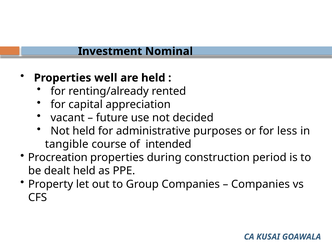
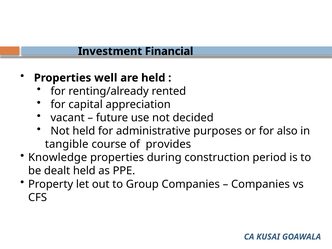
Nominal: Nominal -> Financial
less: less -> also
intended: intended -> provides
Procreation: Procreation -> Knowledge
